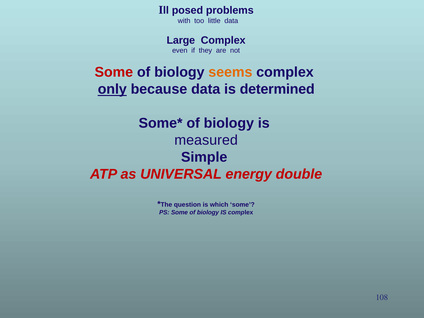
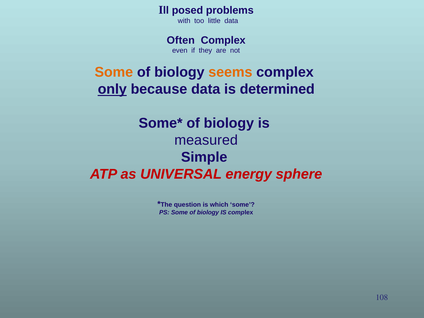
Large: Large -> Often
Some at (114, 72) colour: red -> orange
double: double -> sphere
